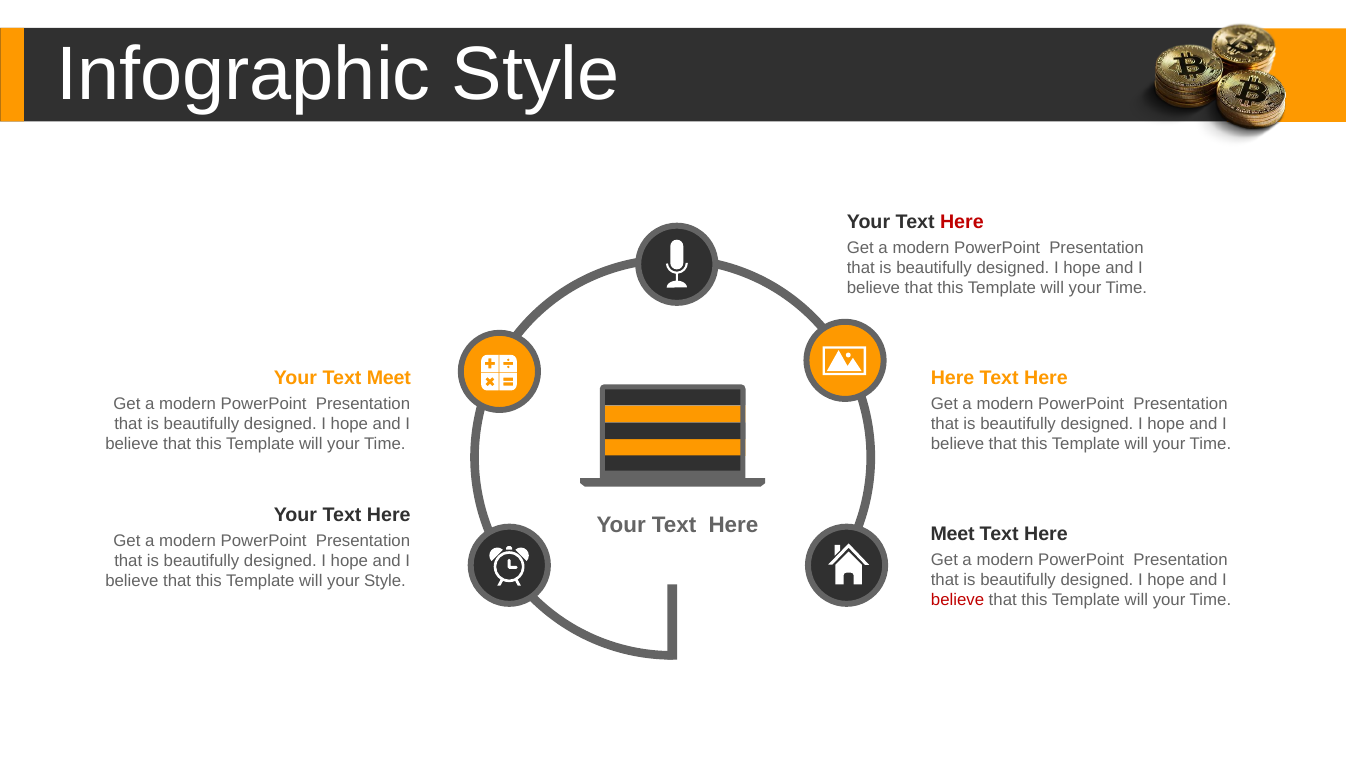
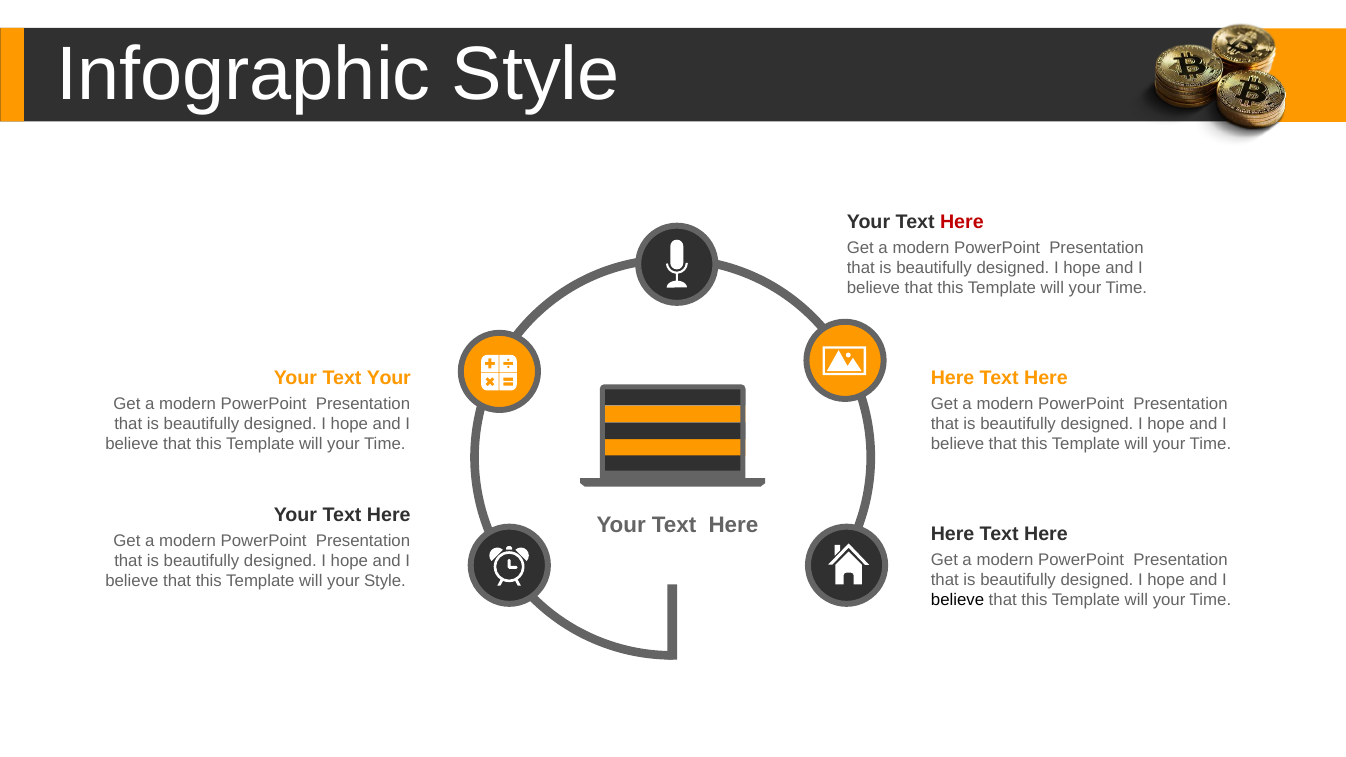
Text Meet: Meet -> Your
Meet at (953, 534): Meet -> Here
believe at (958, 600) colour: red -> black
